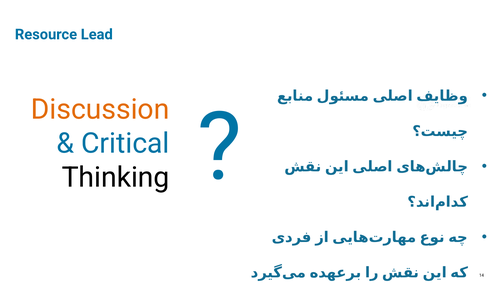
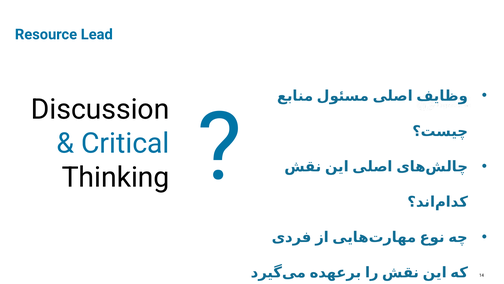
Discussion colour: orange -> black
